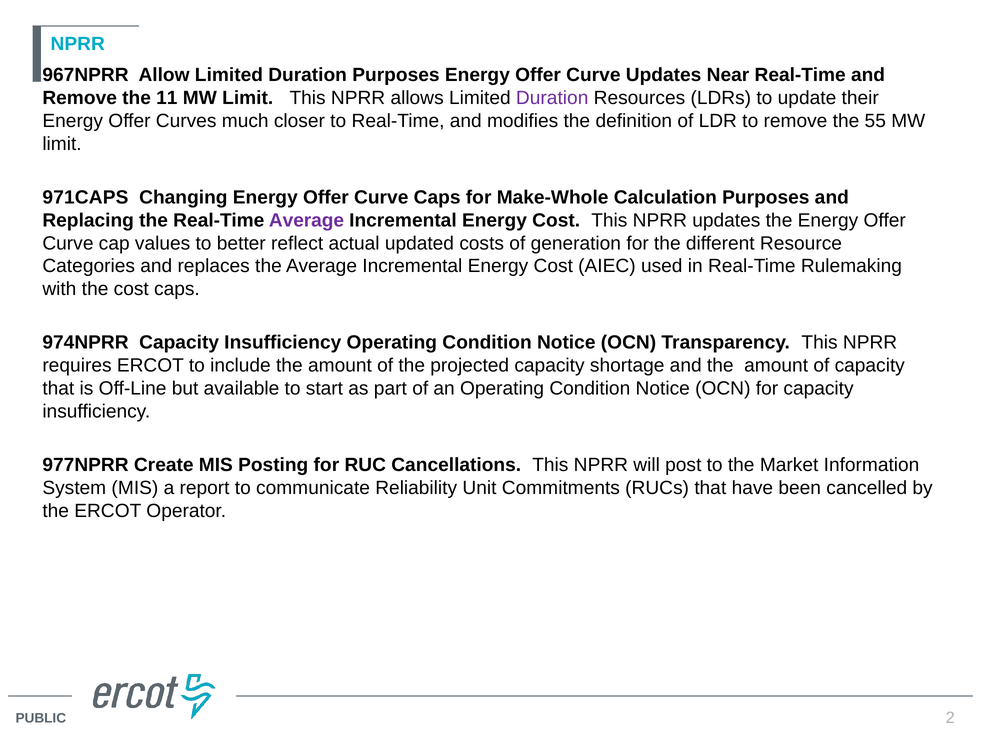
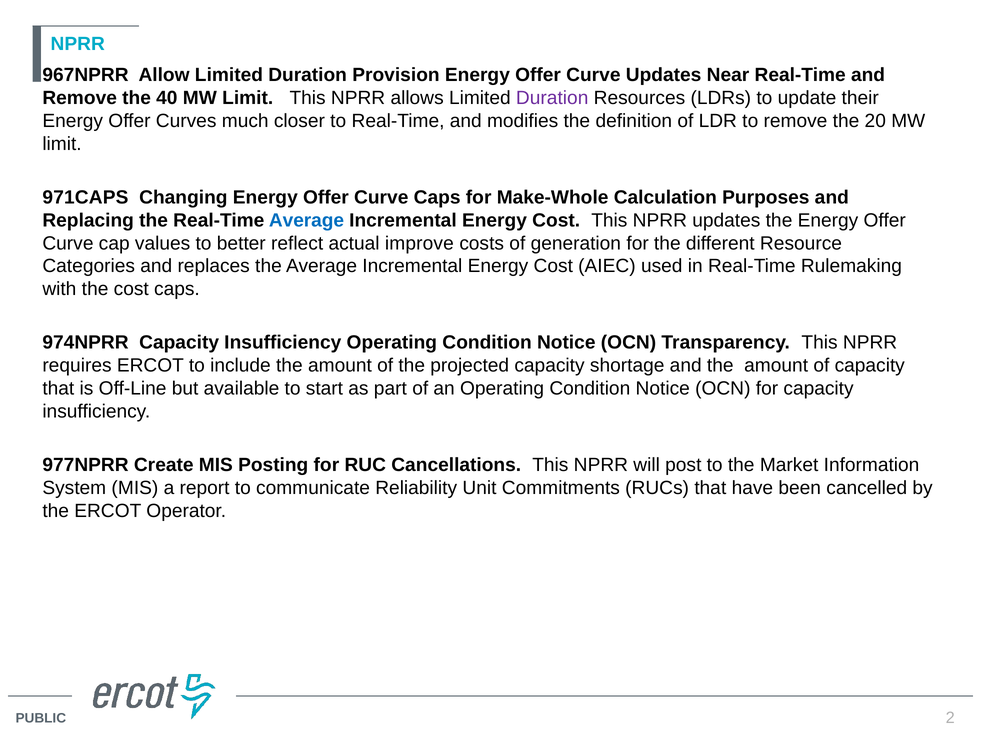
Duration Purposes: Purposes -> Provision
11: 11 -> 40
55: 55 -> 20
Average at (306, 220) colour: purple -> blue
updated: updated -> improve
